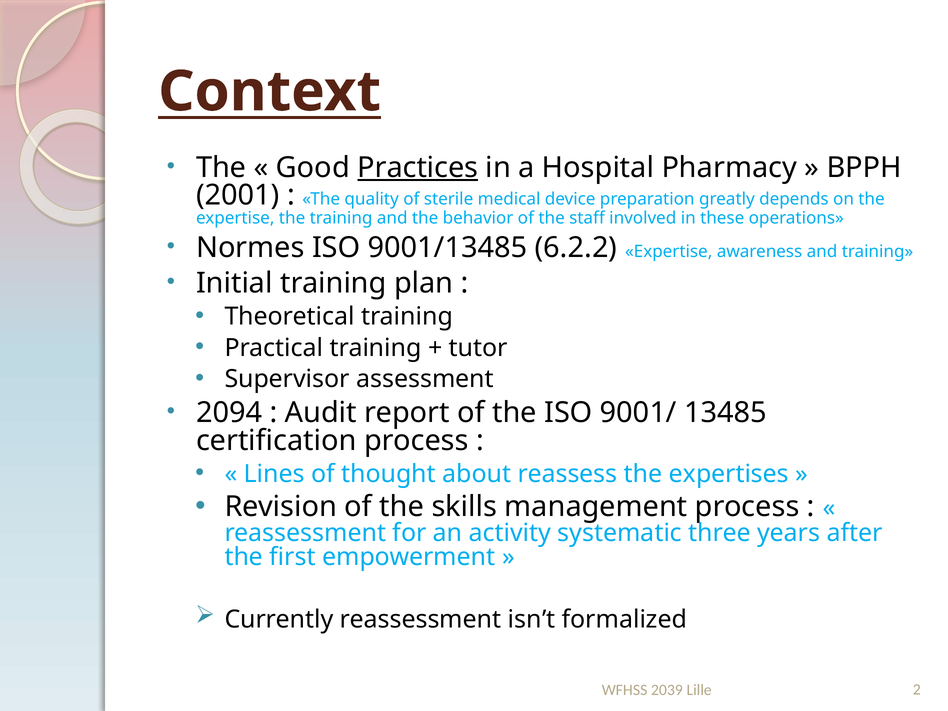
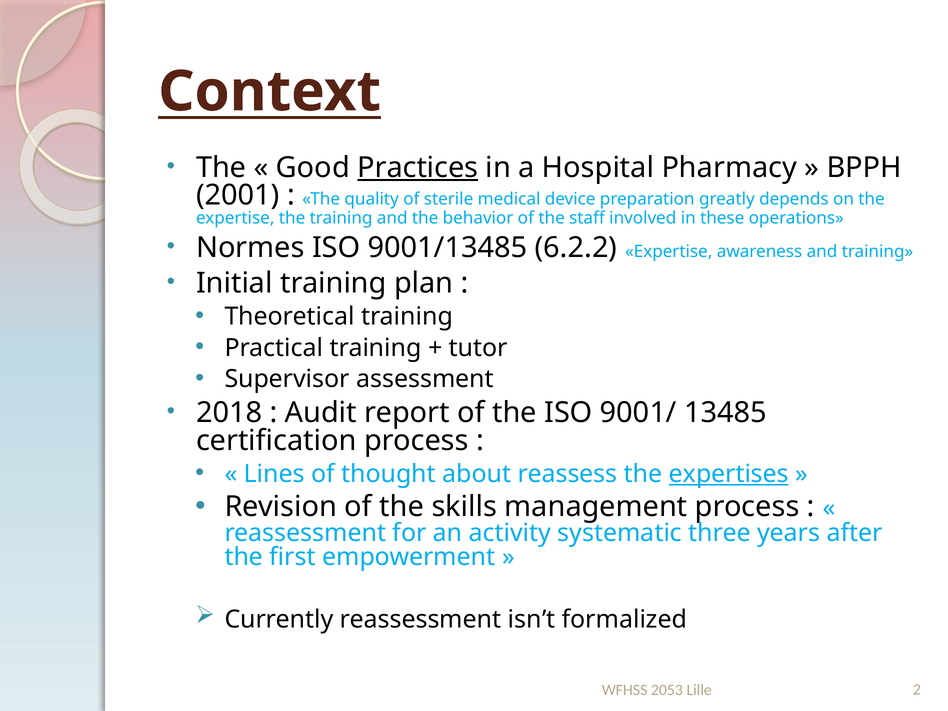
2094: 2094 -> 2018
expertises underline: none -> present
2039: 2039 -> 2053
